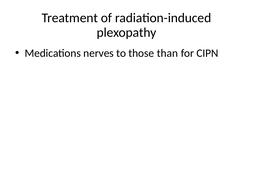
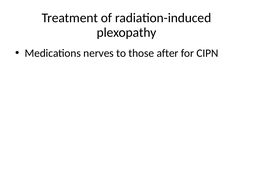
than: than -> after
